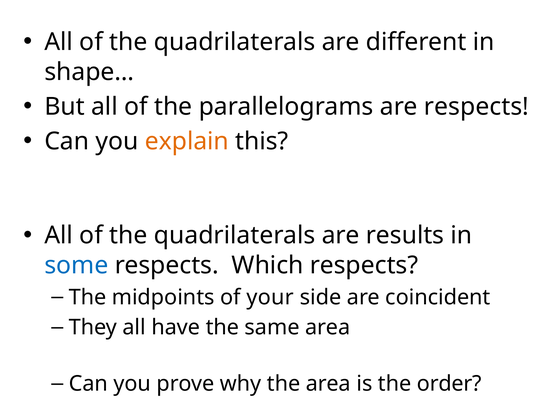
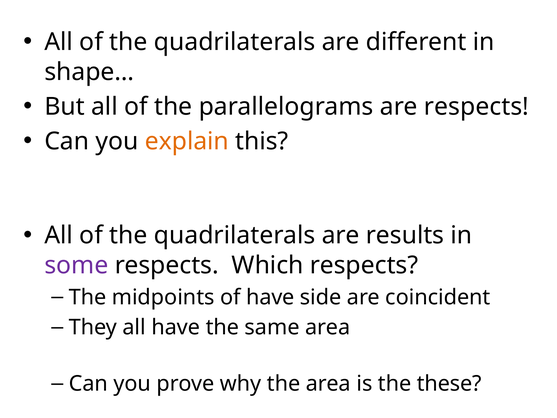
some colour: blue -> purple
of your: your -> have
order: order -> these
